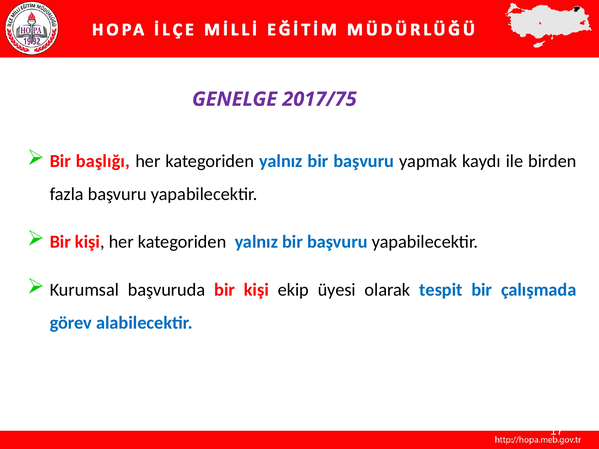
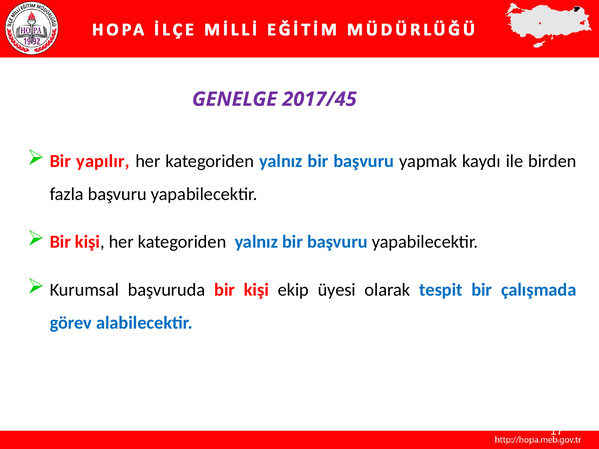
2017/75: 2017/75 -> 2017/45
başlığı: başlığı -> yapılır
